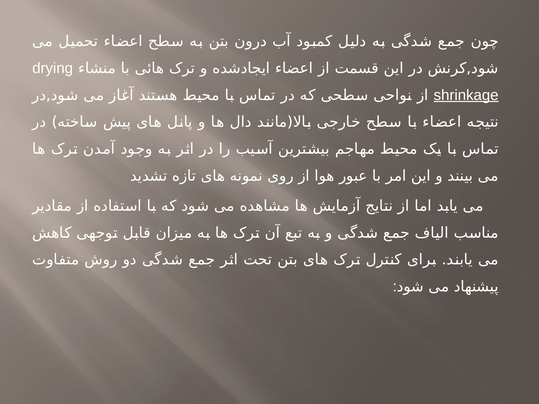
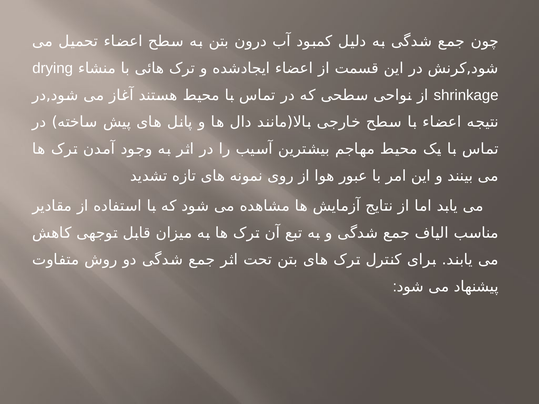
shrinkage underline: present -> none
